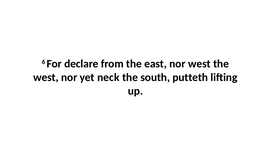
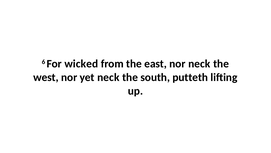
declare: declare -> wicked
nor west: west -> neck
